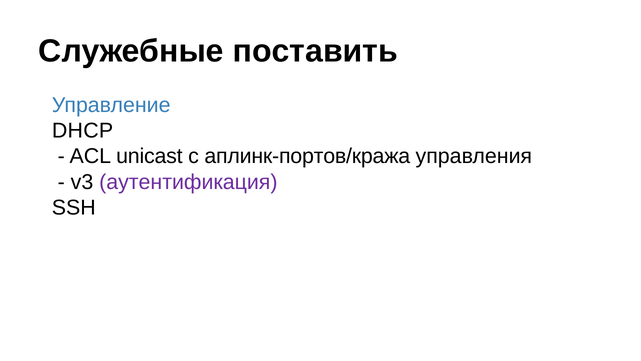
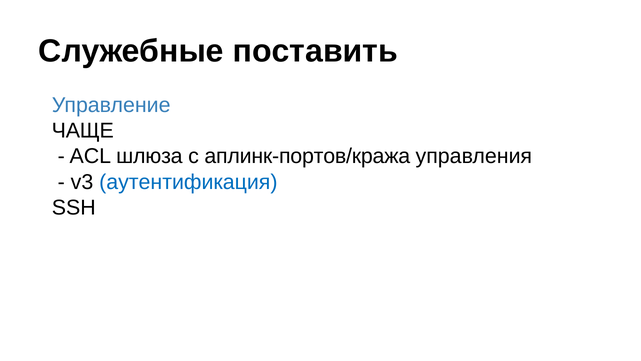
DHCP: DHCP -> ЧАЩЕ
unicast: unicast -> шлюза
аутентификация colour: purple -> blue
